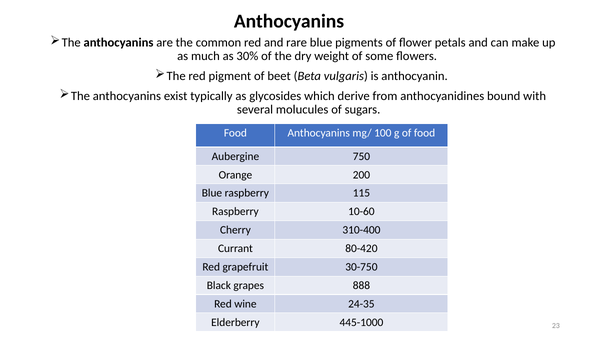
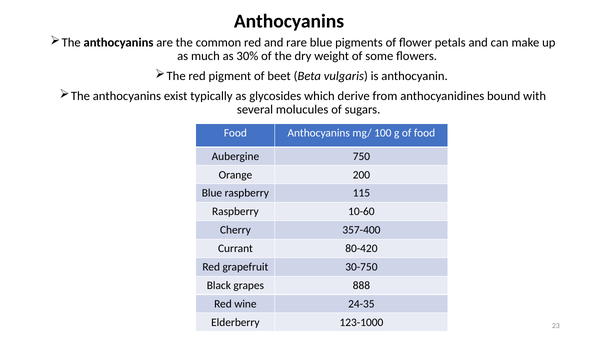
310-400: 310-400 -> 357-400
445-1000: 445-1000 -> 123-1000
